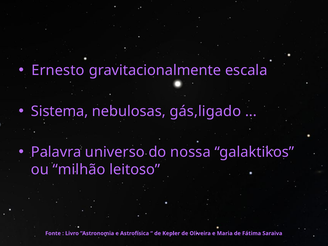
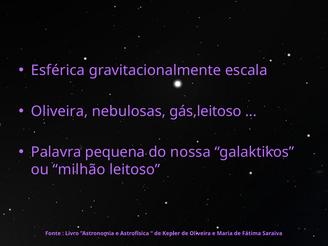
Ernesto: Ernesto -> Esférica
Sistema at (60, 111): Sistema -> Oliveira
gás,ligado: gás,ligado -> gás,leitoso
universo: universo -> pequena
